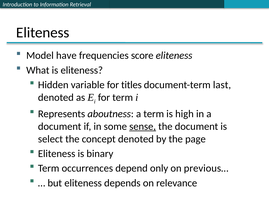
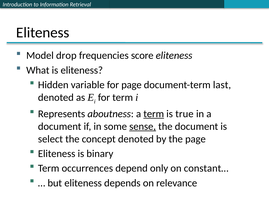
have: have -> drop
for titles: titles -> page
term at (154, 114) underline: none -> present
high: high -> true
previous…: previous… -> constant…
